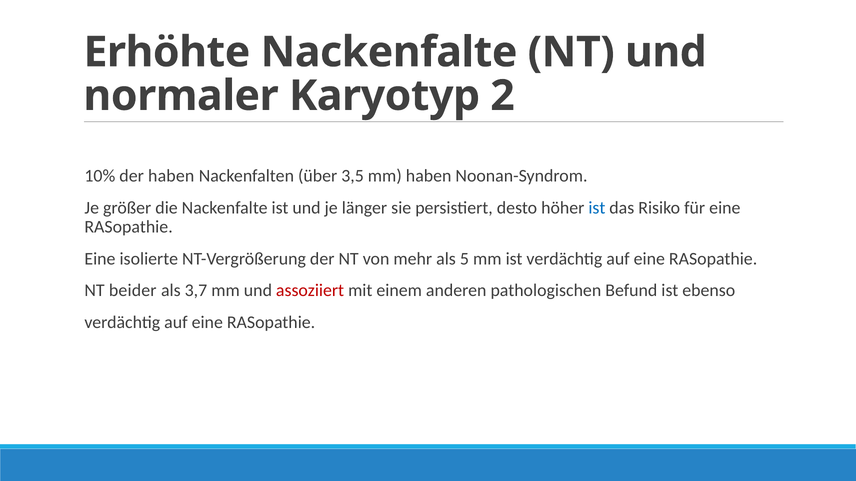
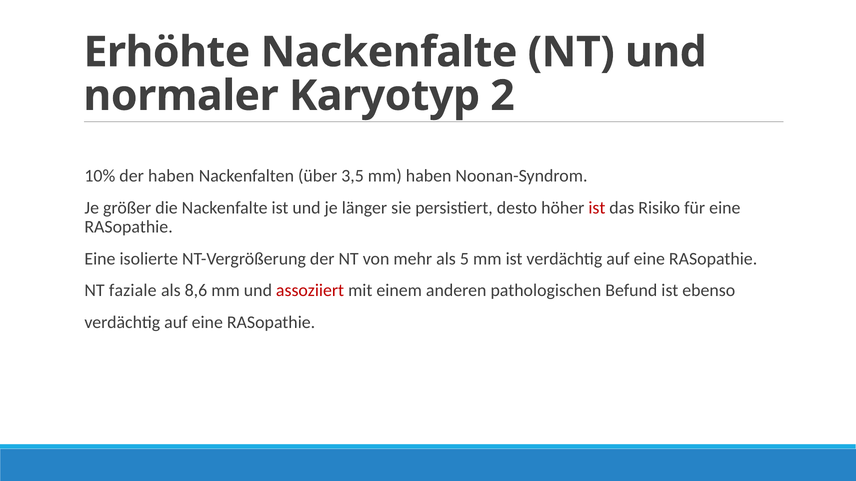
ist at (597, 208) colour: blue -> red
beider: beider -> faziale
3,7: 3,7 -> 8,6
